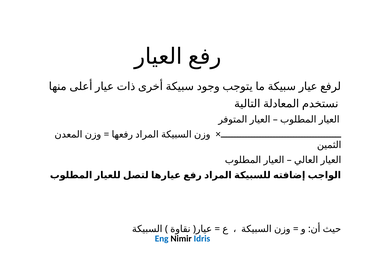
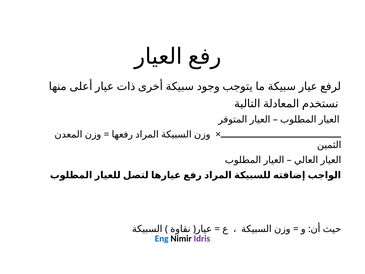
Idris colour: blue -> purple
